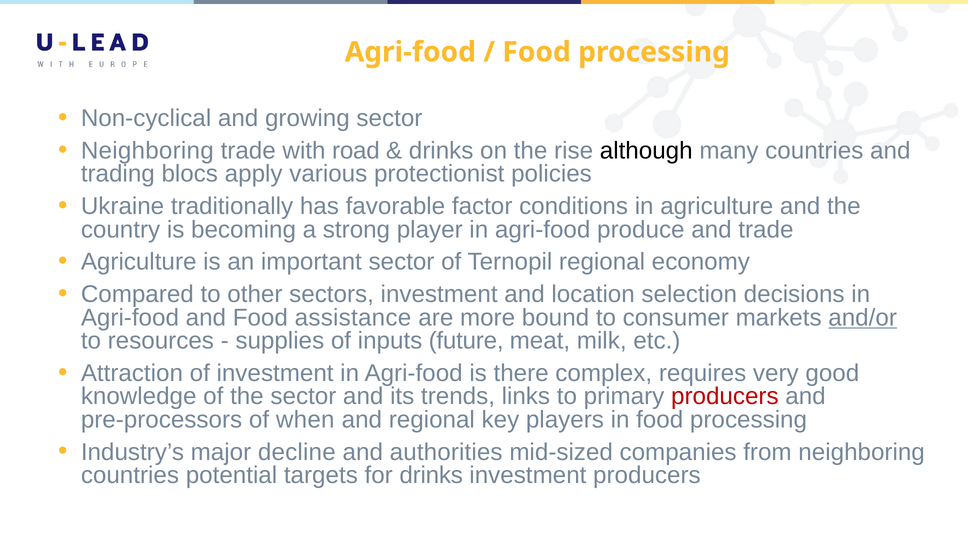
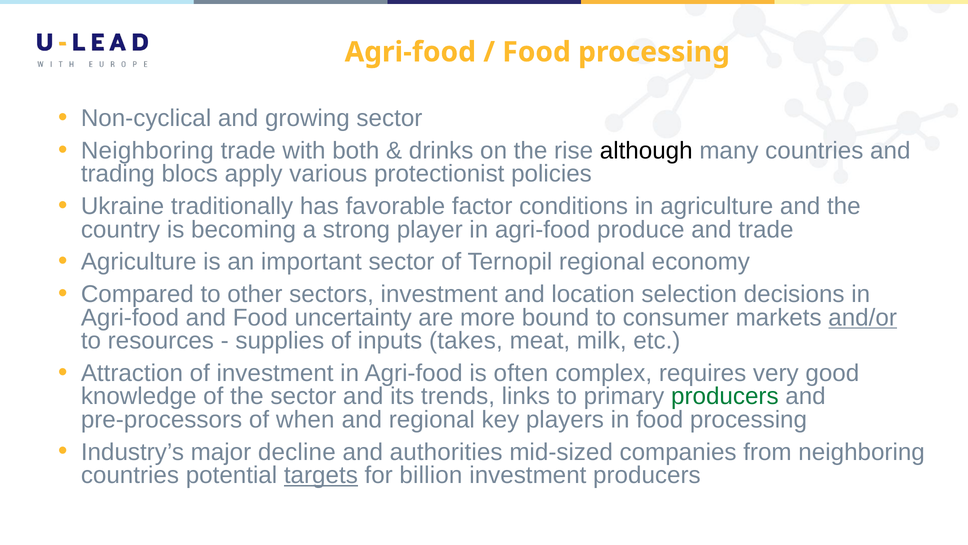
road: road -> both
assistance: assistance -> uncertainty
future: future -> takes
there: there -> often
producers at (725, 396) colour: red -> green
targets underline: none -> present
for drinks: drinks -> billion
